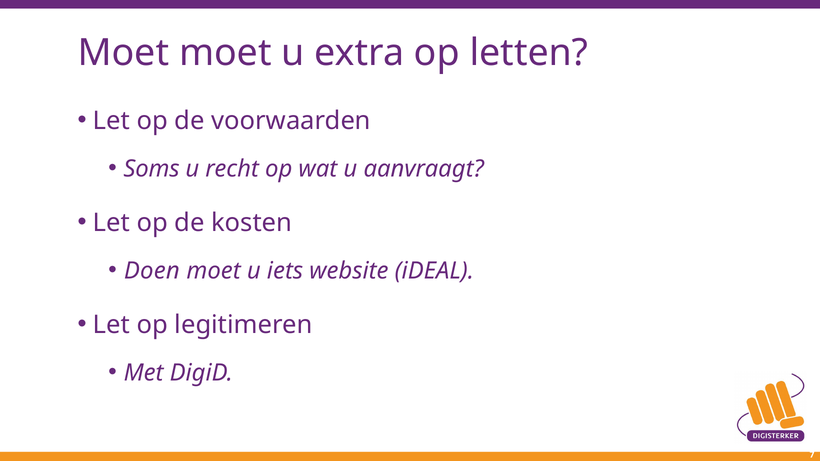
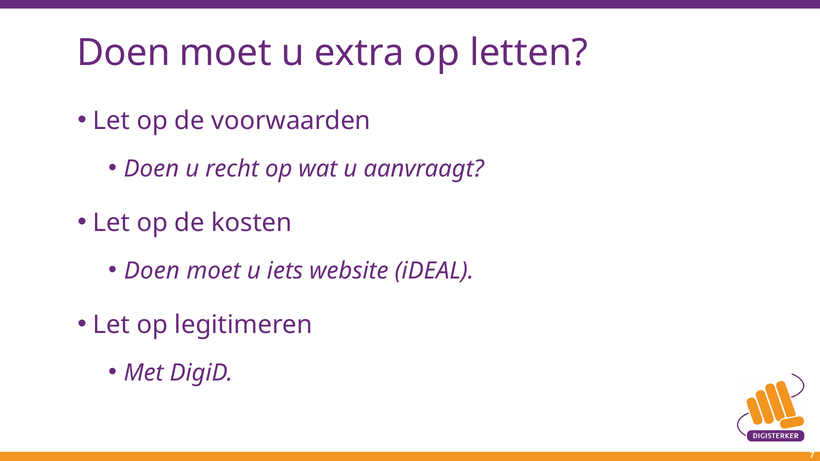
Moet at (123, 53): Moet -> Doen
Soms at (152, 169): Soms -> Doen
